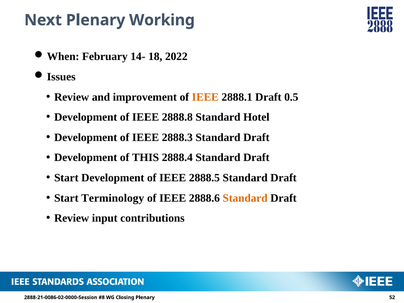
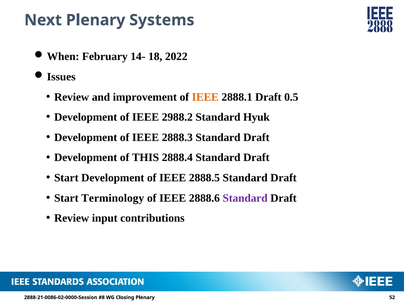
Working: Working -> Systems
2888.8: 2888.8 -> 2988.2
Hotel: Hotel -> Hyuk
Standard at (245, 198) colour: orange -> purple
